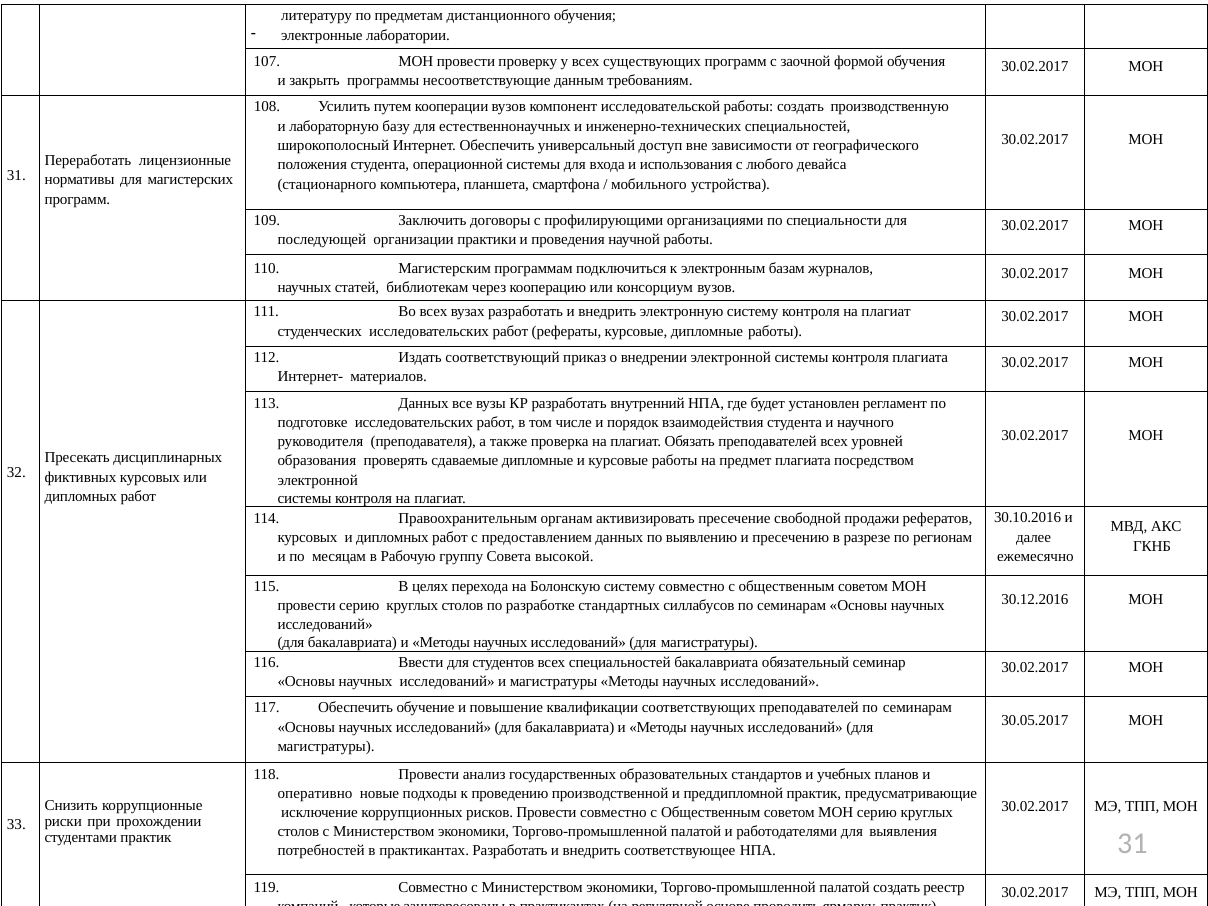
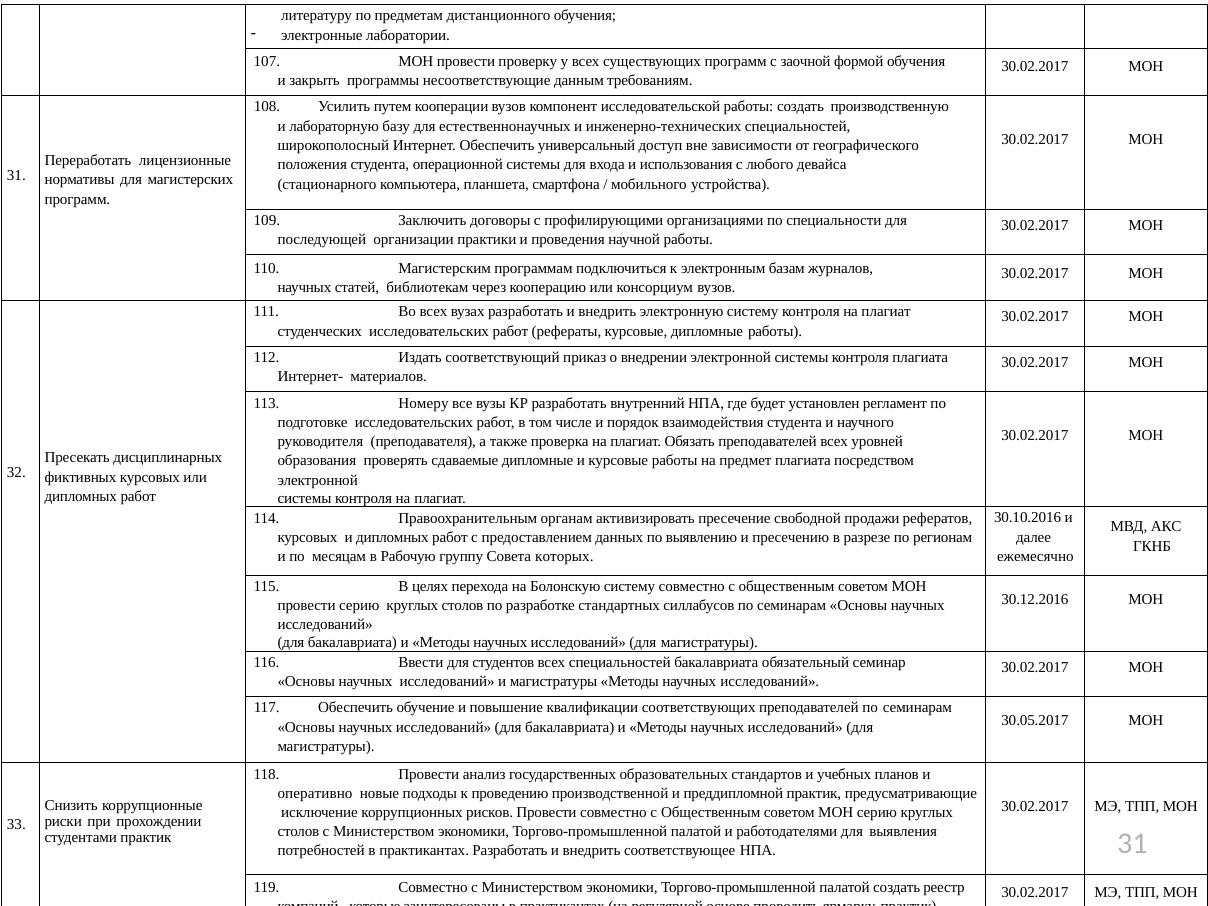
113 Данных: Данных -> Номеру
высокой: высокой -> которых
